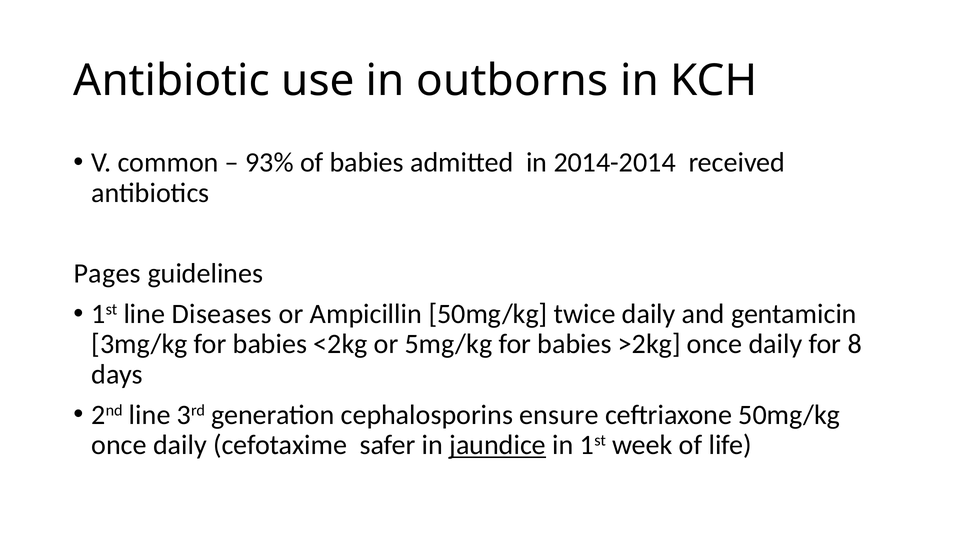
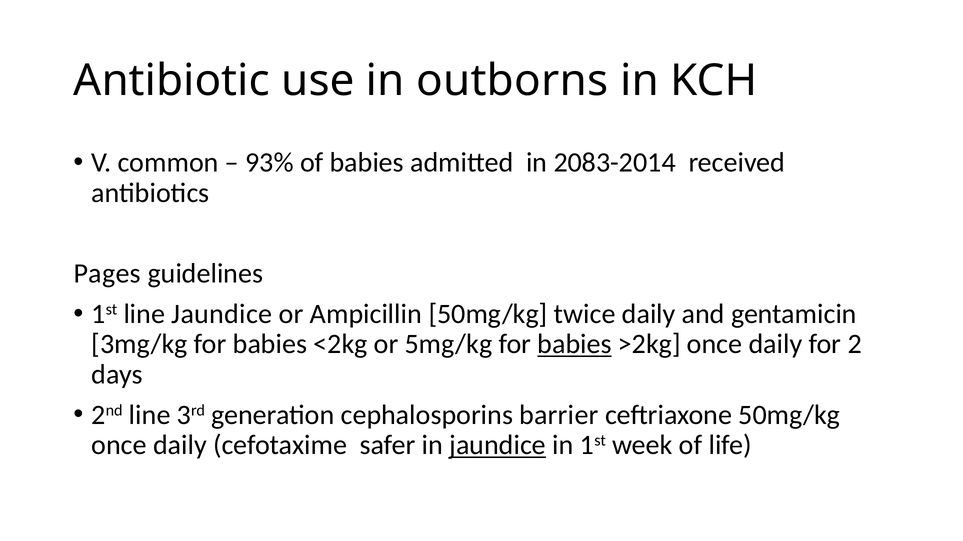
2014-2014: 2014-2014 -> 2083-2014
line Diseases: Diseases -> Jaundice
babies at (575, 345) underline: none -> present
8: 8 -> 2
ensure: ensure -> barrier
